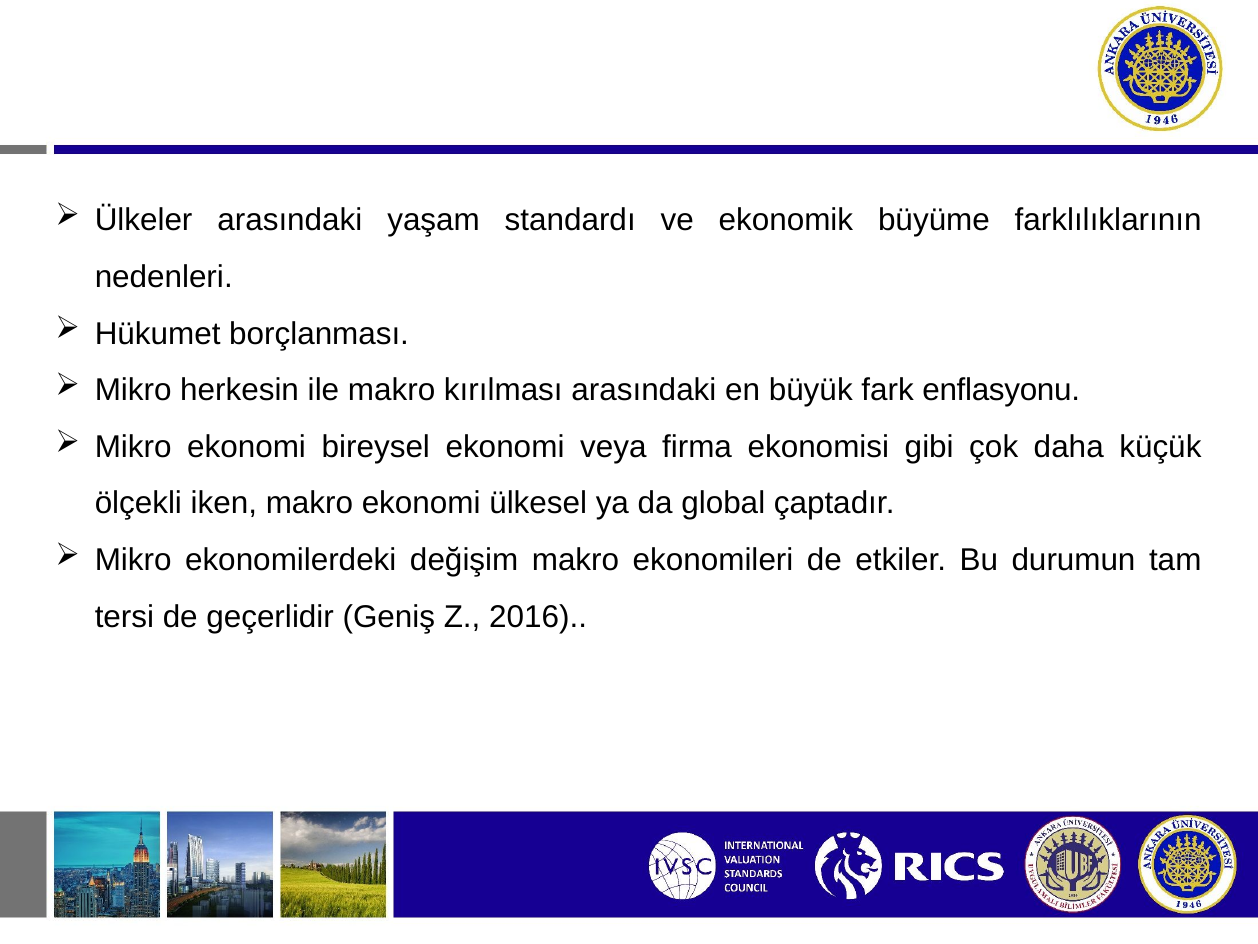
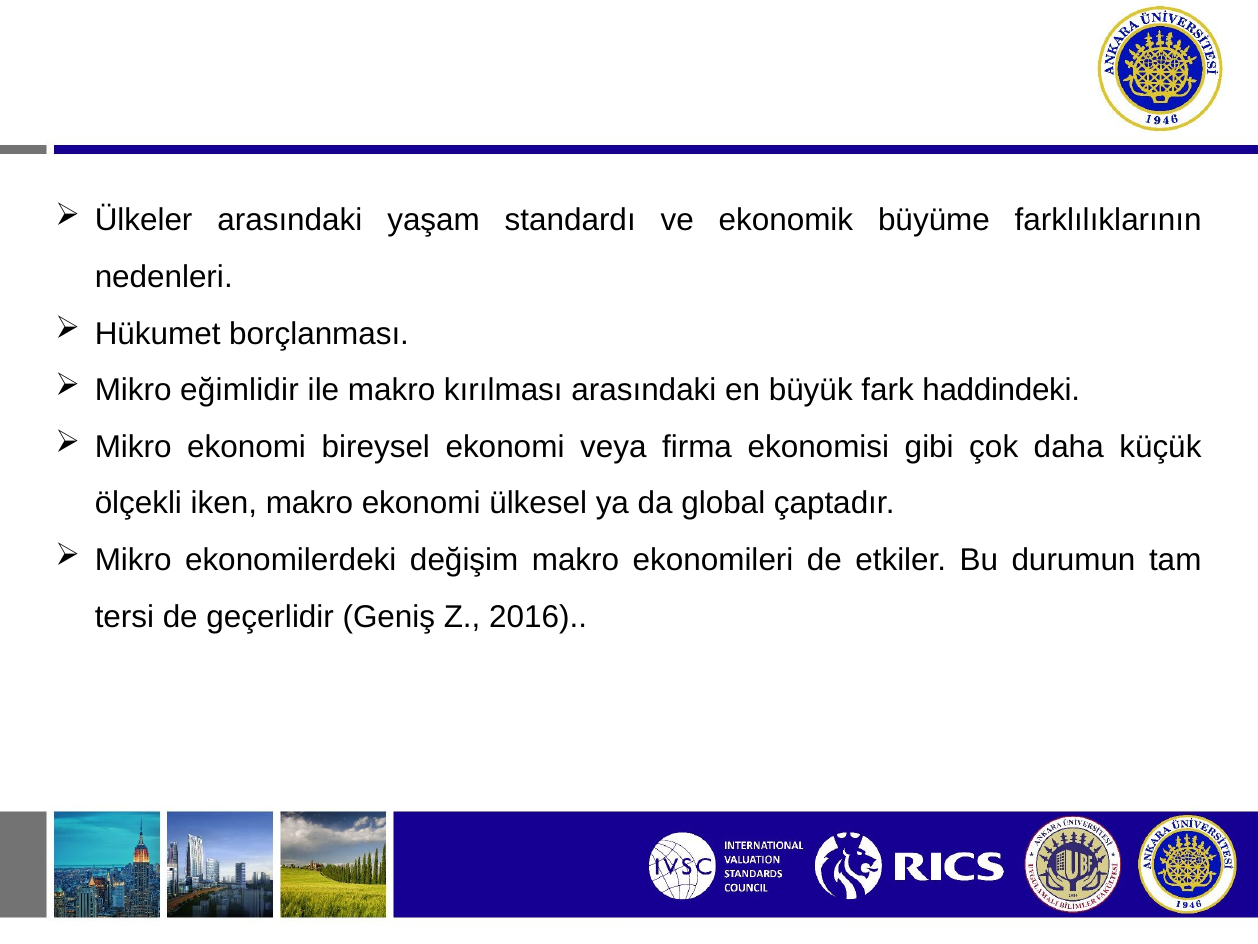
herkesin: herkesin -> eğimlidir
enflasyonu: enflasyonu -> haddindeki
